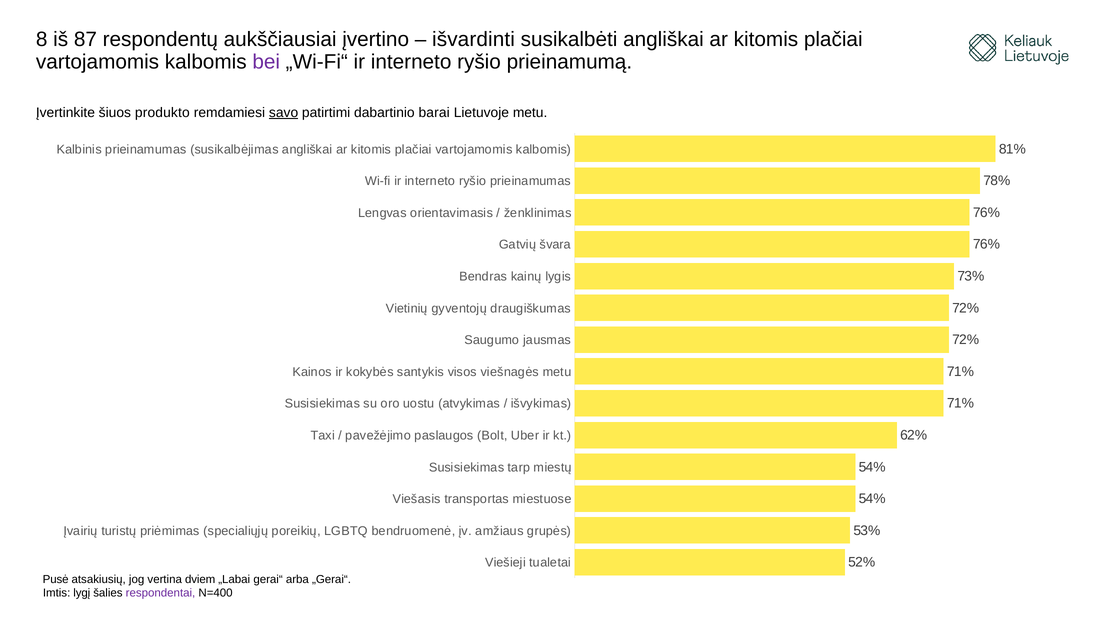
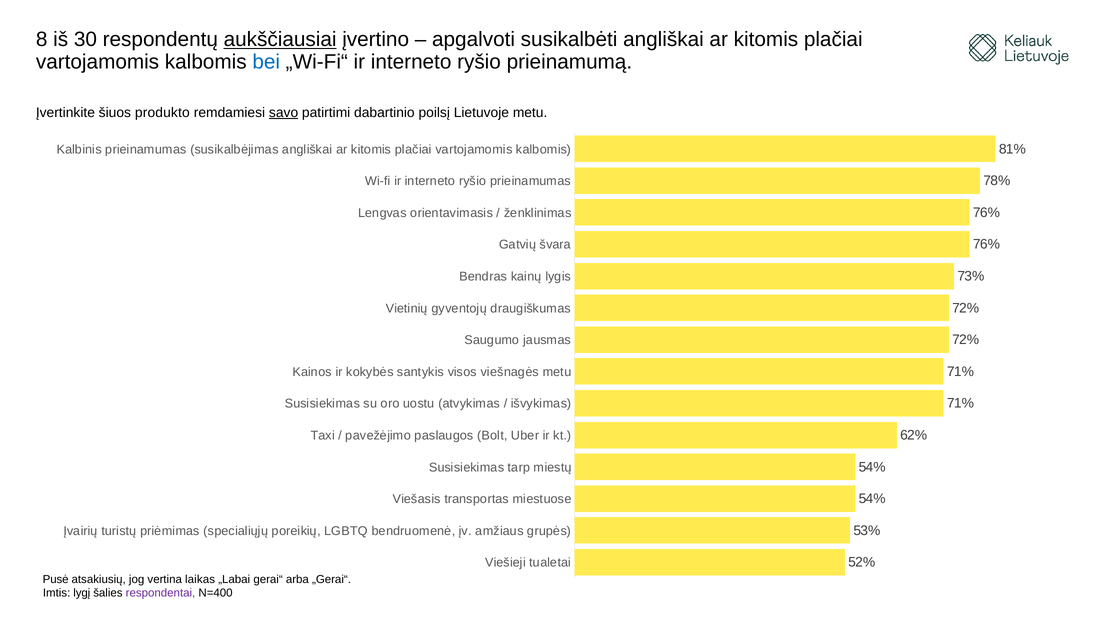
87: 87 -> 30
aukščiausiai underline: none -> present
išvardinti: išvardinti -> apgalvoti
bei colour: purple -> blue
barai: barai -> poilsį
dviem: dviem -> laikas
